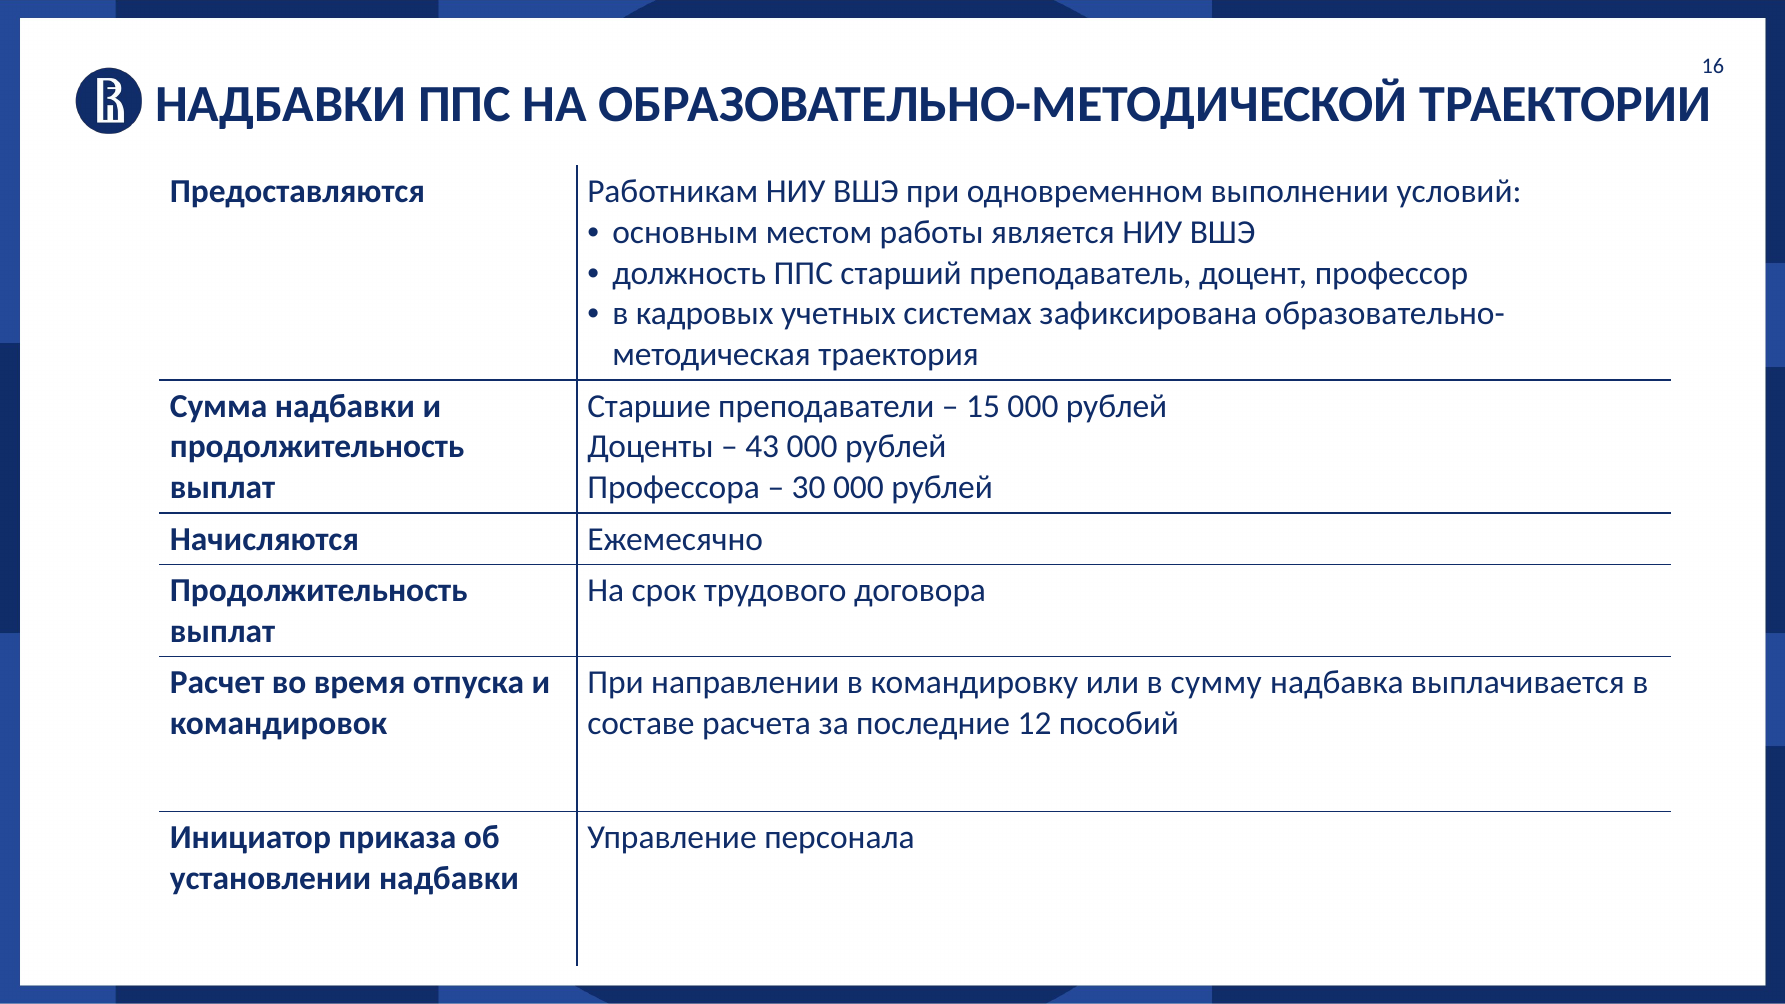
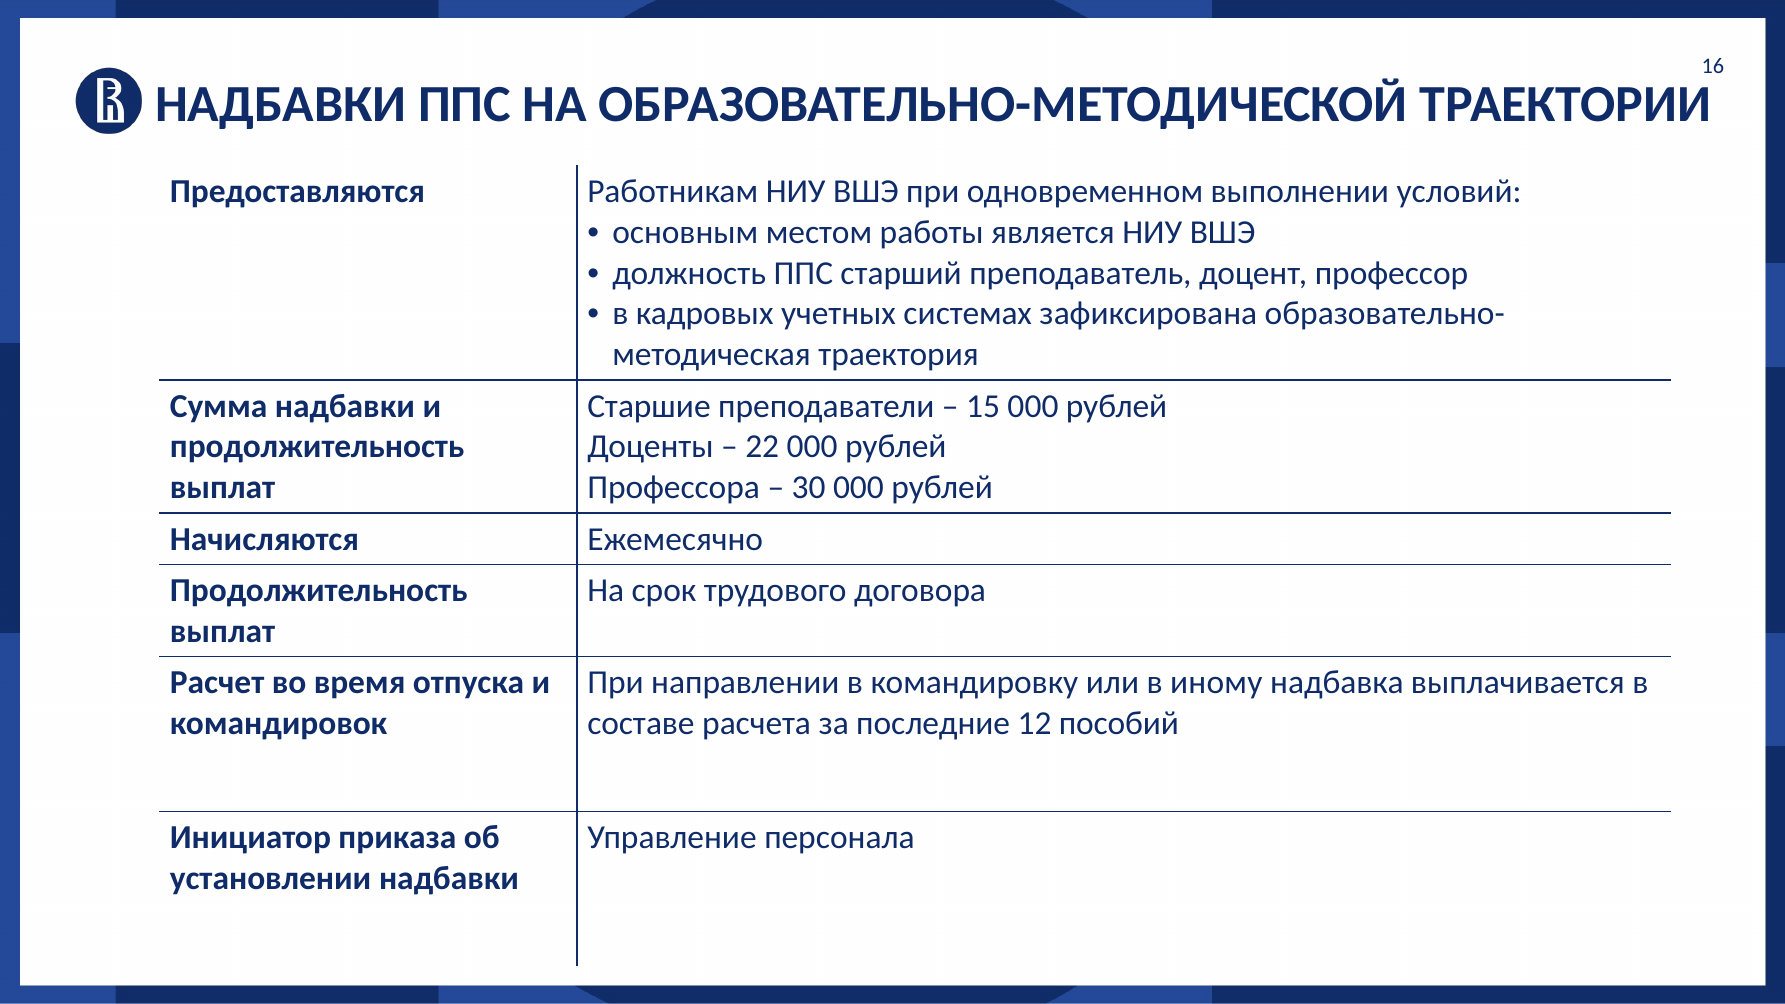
43: 43 -> 22
сумму: сумму -> иному
